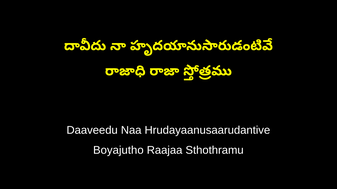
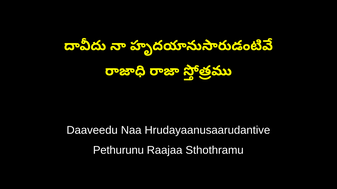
Boyajutho: Boyajutho -> Pethurunu
